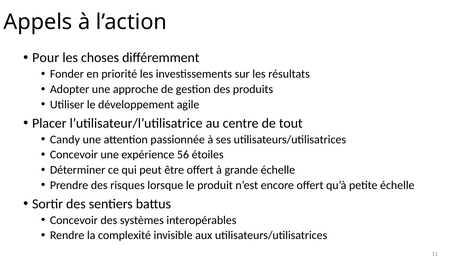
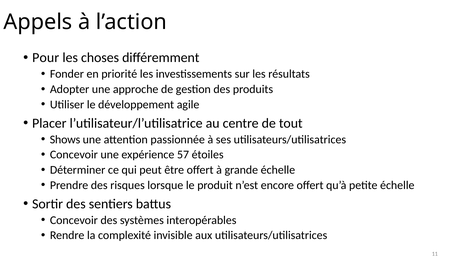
Candy: Candy -> Shows
56: 56 -> 57
